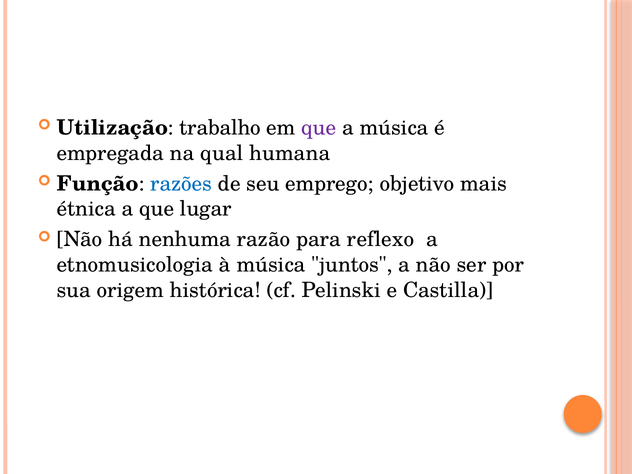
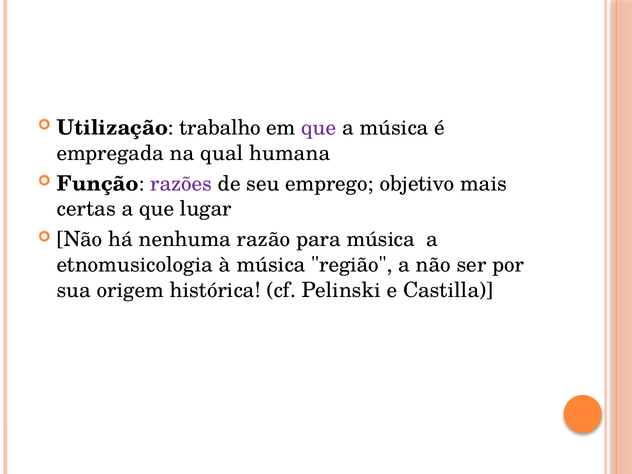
razões colour: blue -> purple
étnica: étnica -> certas
para reflexo: reflexo -> música
juntos: juntos -> região
